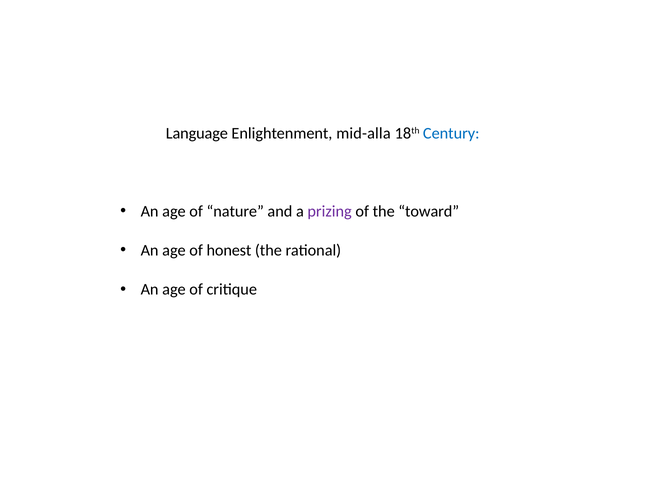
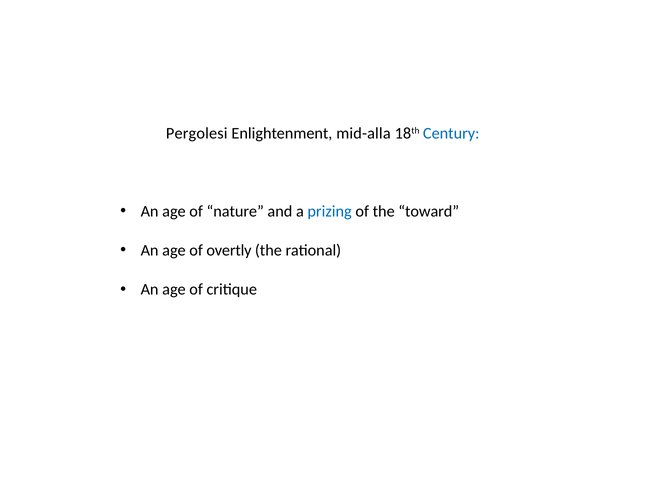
Language: Language -> Pergolesi
prizing colour: purple -> blue
honest: honest -> overtly
